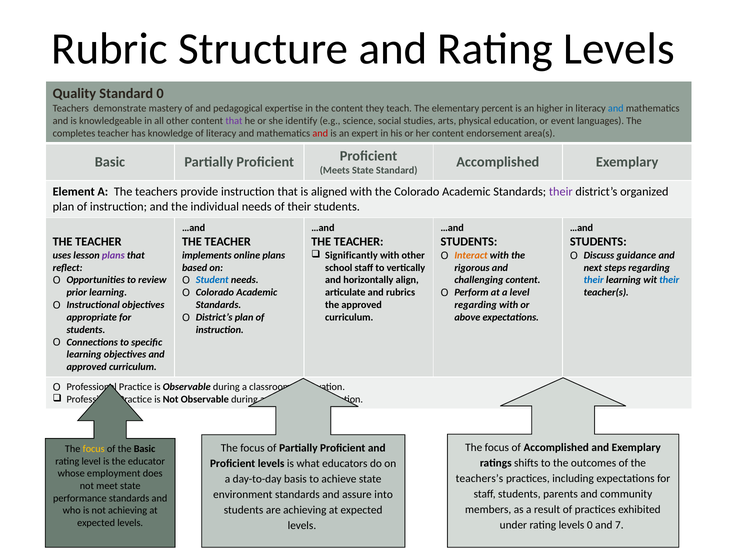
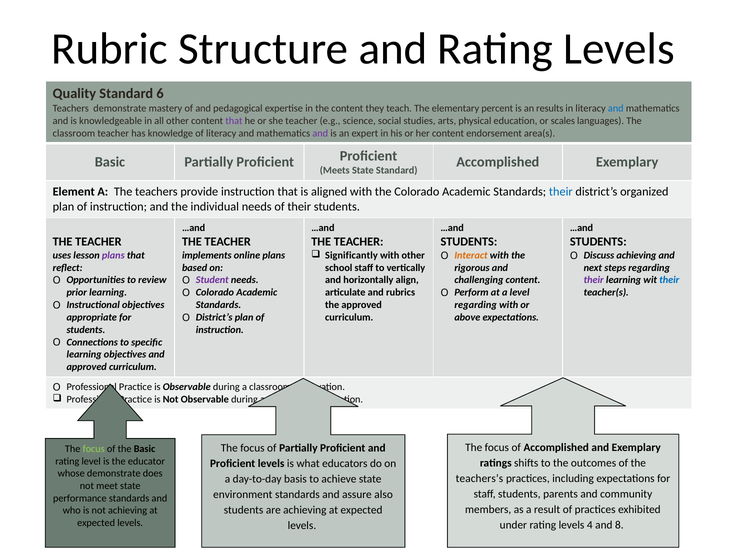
Standard 0: 0 -> 6
higher: higher -> results
she identify: identify -> teacher
event: event -> scales
completes at (74, 133): completes -> classroom
and at (320, 133) colour: red -> purple
their at (561, 192) colour: purple -> blue
Discuss guidance: guidance -> achieving
their at (594, 280) colour: blue -> purple
Student colour: blue -> purple
focus at (94, 449) colour: yellow -> light green
whose employment: employment -> demonstrate
into: into -> also
levels 0: 0 -> 4
7: 7 -> 8
